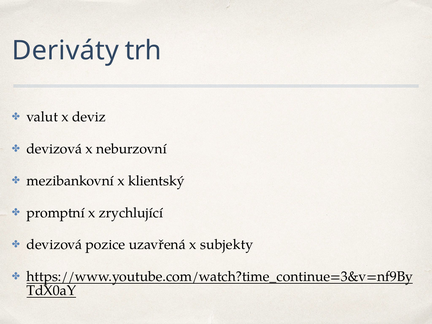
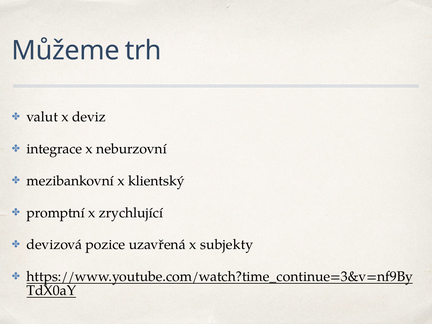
Deriváty: Deriváty -> Můžeme
devizová at (54, 149): devizová -> integrace
